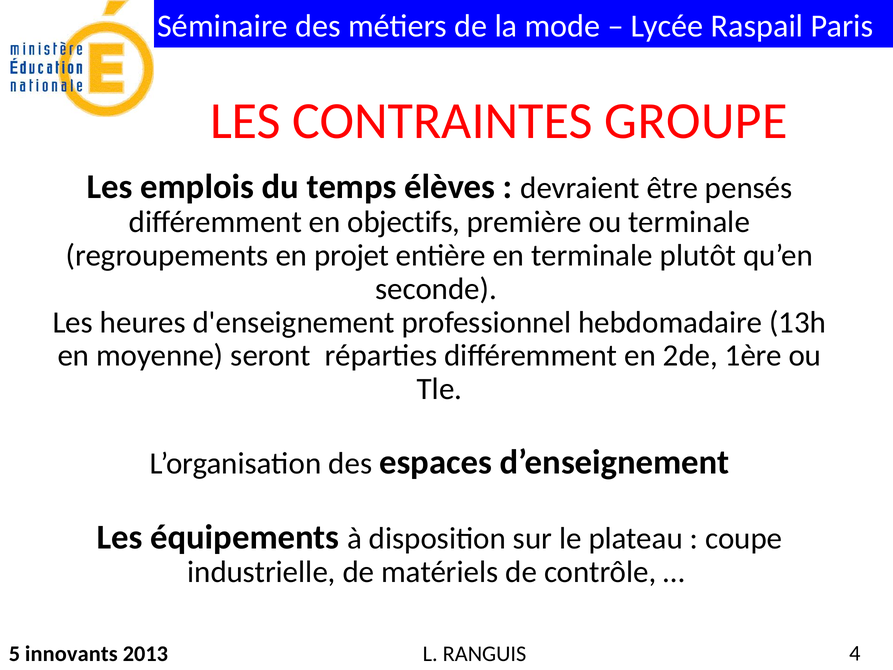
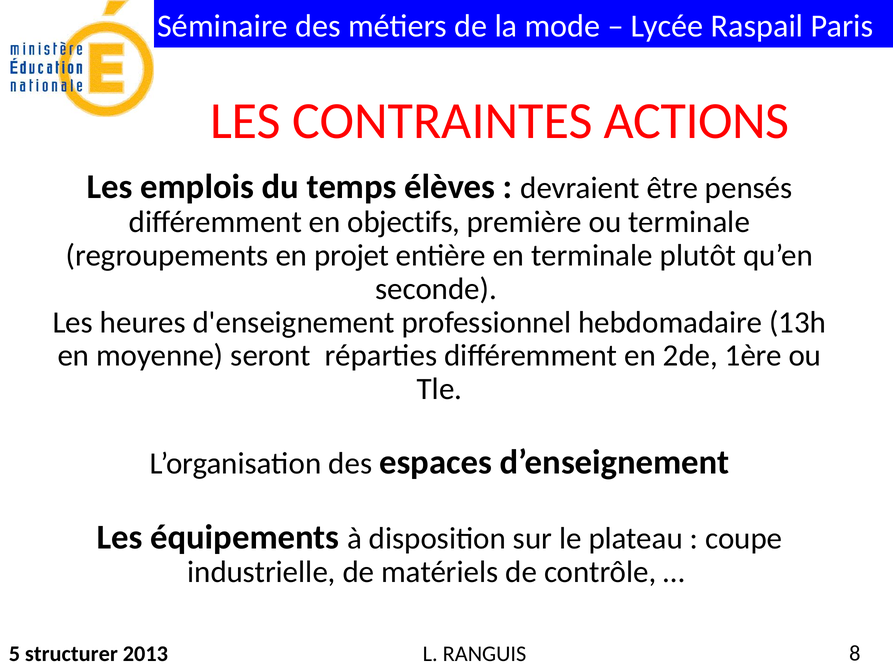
GROUPE: GROUPE -> ACTIONS
innovants: innovants -> structurer
4: 4 -> 8
